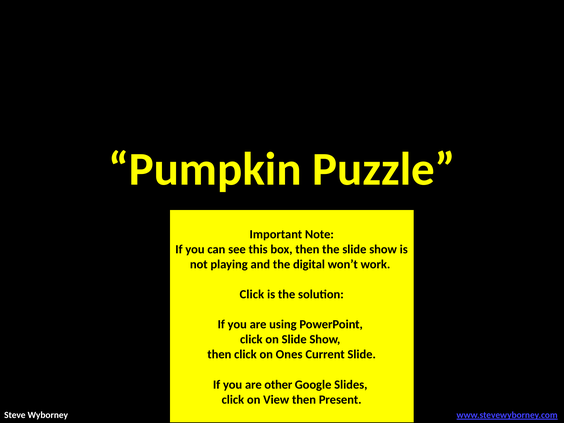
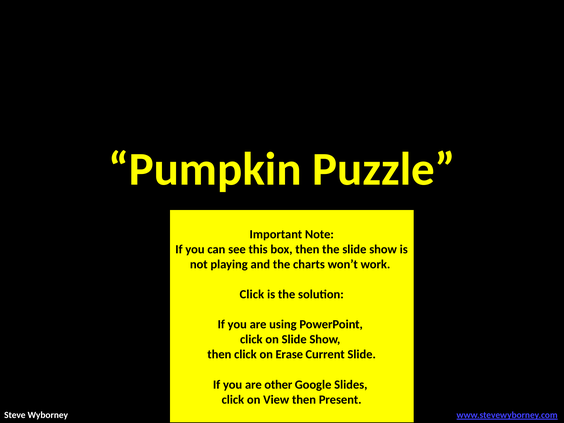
digital: digital -> charts
Ones: Ones -> Erase
